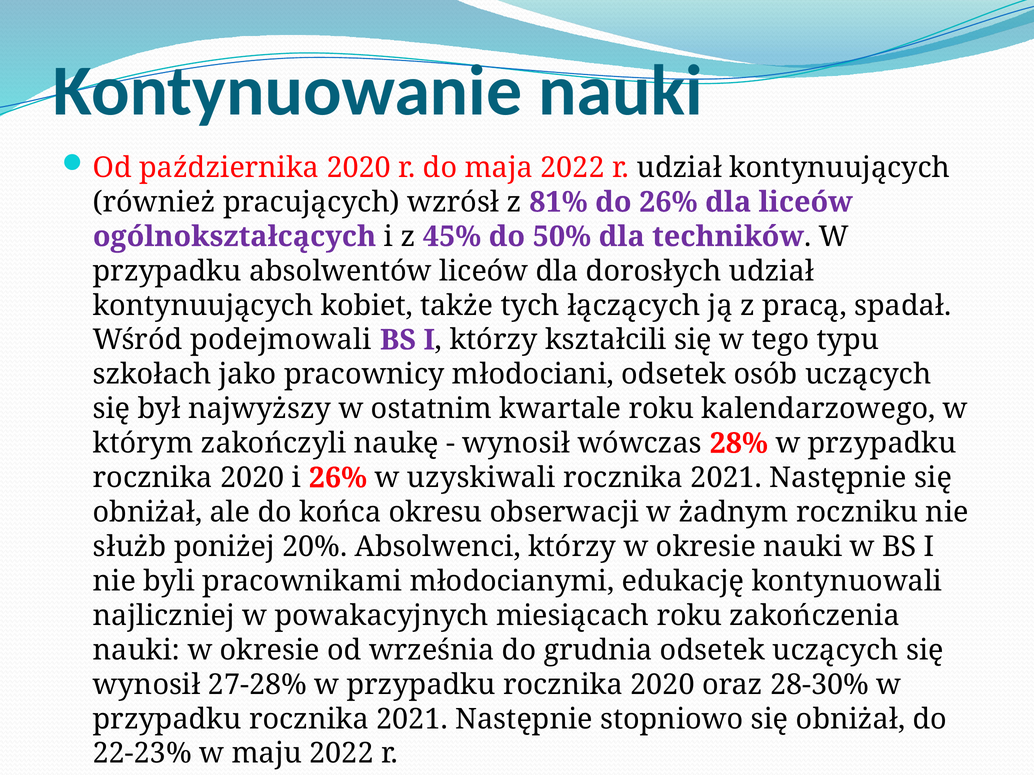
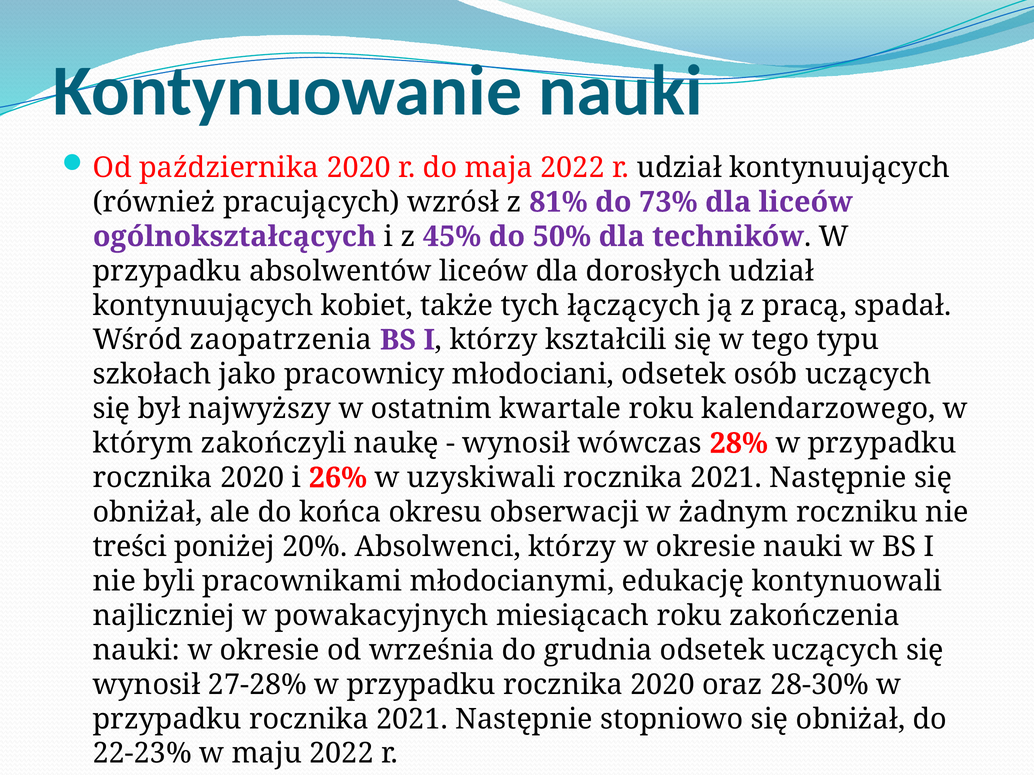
do 26%: 26% -> 73%
podejmowali: podejmowali -> zaopatrzenia
służb: służb -> treści
